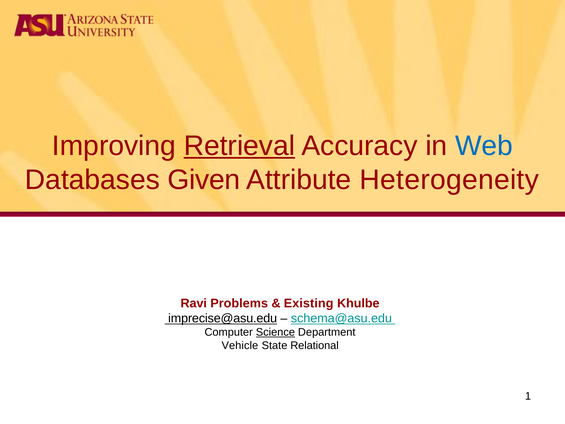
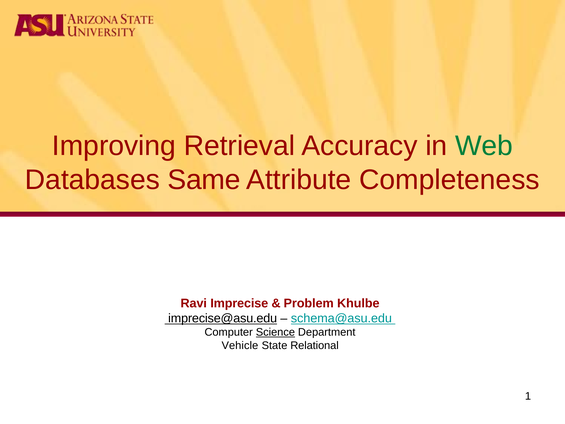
Retrieval underline: present -> none
Web colour: blue -> green
Given: Given -> Same
Heterogeneity: Heterogeneity -> Completeness
Problems: Problems -> Imprecise
Existing: Existing -> Problem
